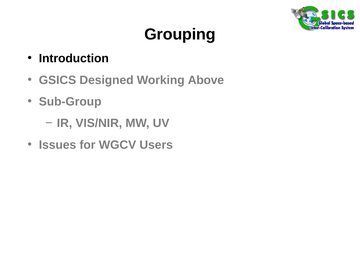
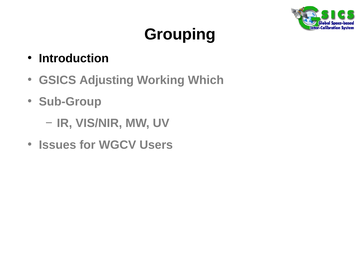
Designed: Designed -> Adjusting
Above: Above -> Which
